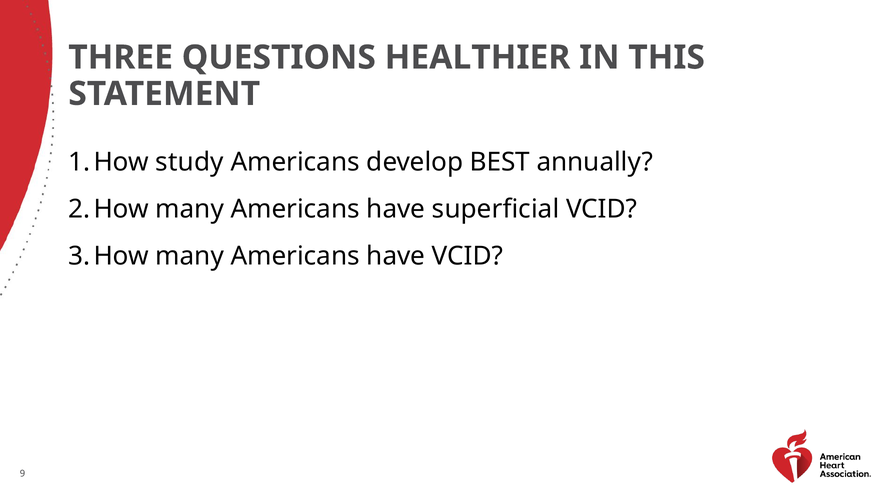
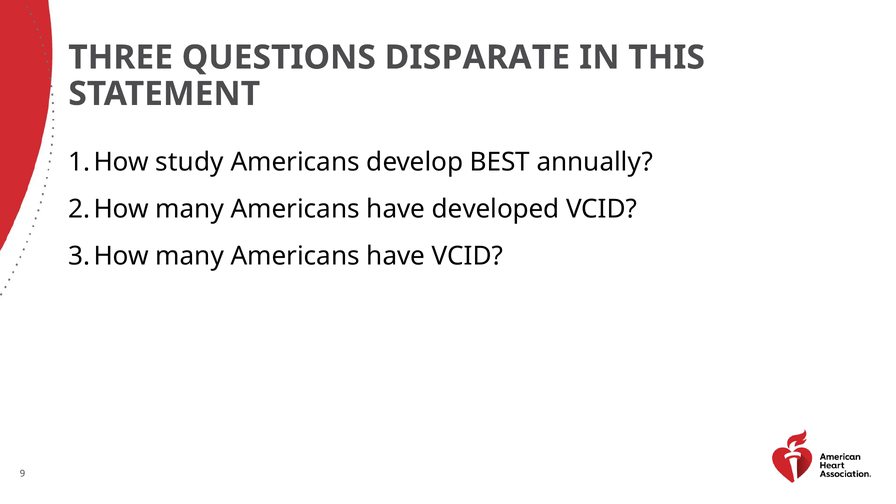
HEALTHIER: HEALTHIER -> DISPARATE
superficial: superficial -> developed
